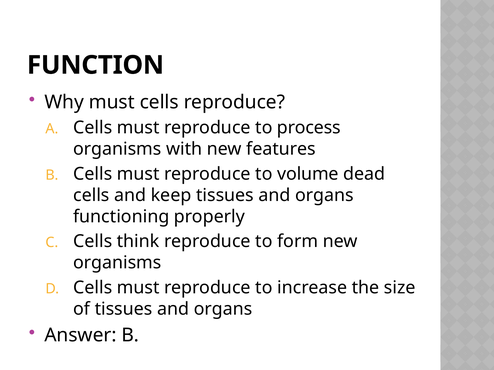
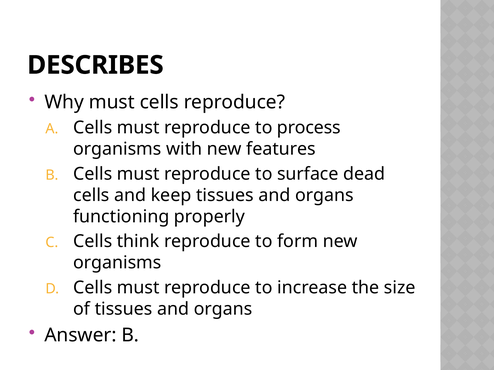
FUNCTION: FUNCTION -> DESCRIBES
volume: volume -> surface
